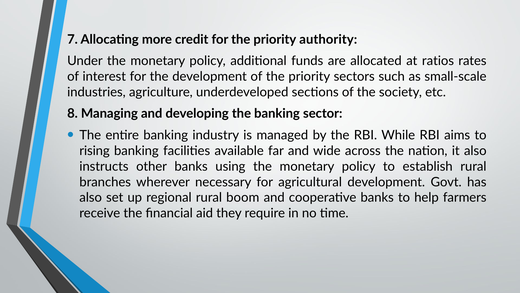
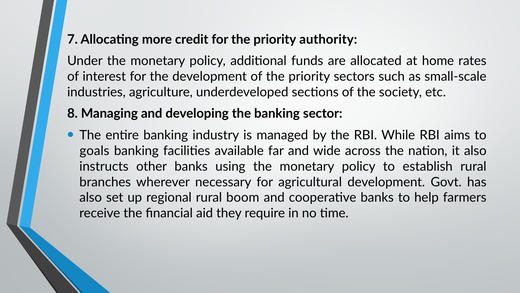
ratios: ratios -> home
rising: rising -> goals
